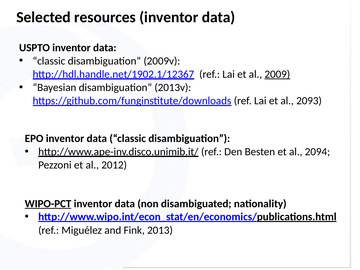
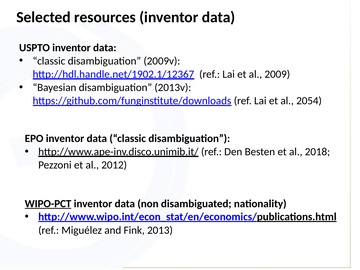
2009 underline: present -> none
2093: 2093 -> 2054
2094: 2094 -> 2018
